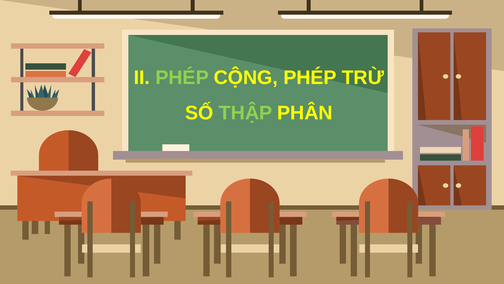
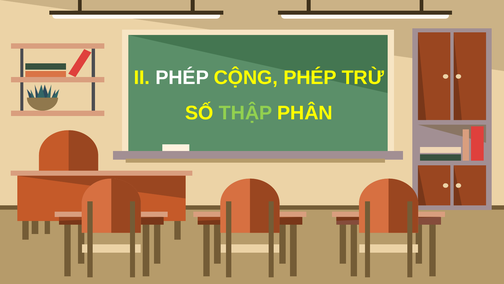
PHÉP at (182, 77) colour: light green -> white
